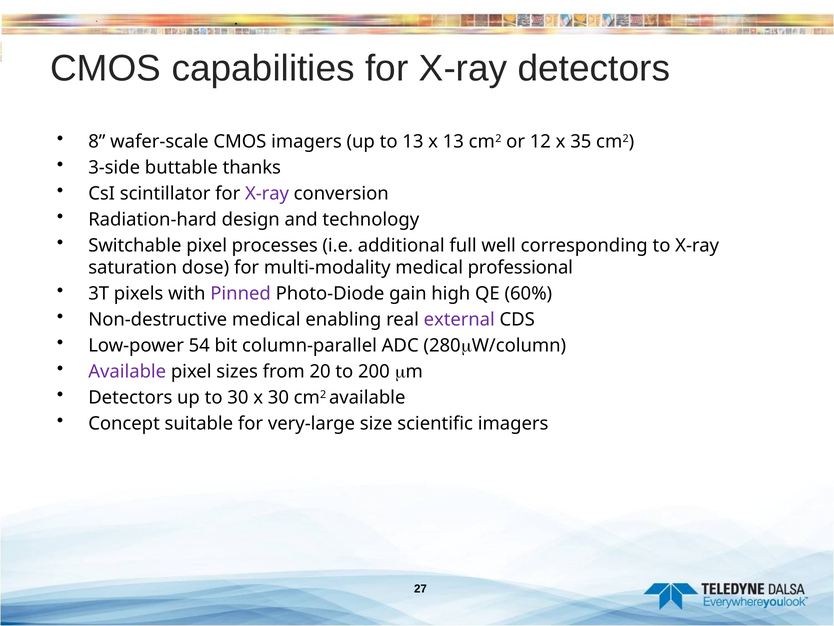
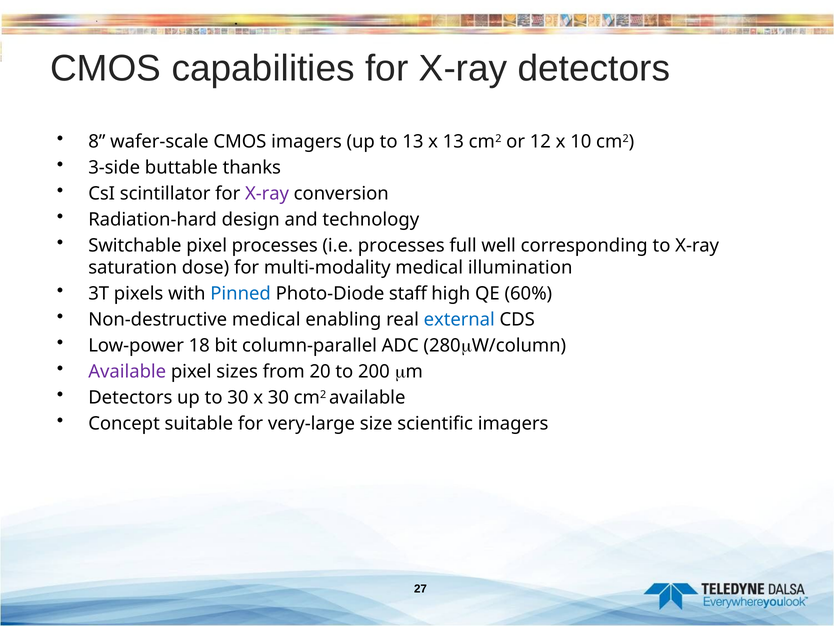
35: 35 -> 10
i.e additional: additional -> processes
professional: professional -> illumination
Pinned colour: purple -> blue
gain: gain -> staff
external colour: purple -> blue
54: 54 -> 18
